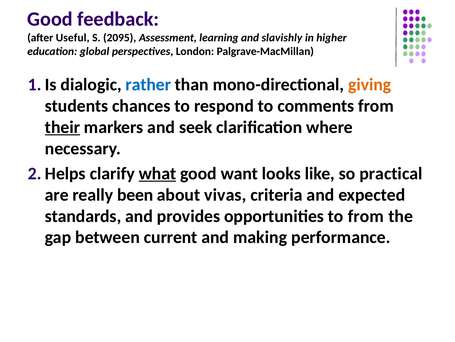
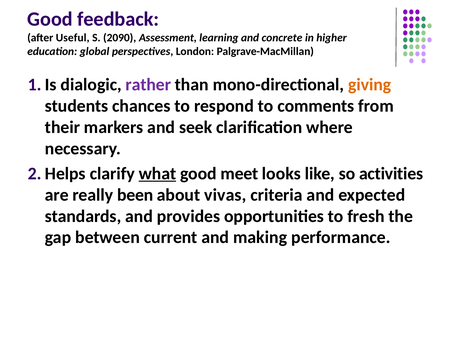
2095: 2095 -> 2090
slavishly: slavishly -> concrete
rather colour: blue -> purple
their underline: present -> none
want: want -> meet
practical: practical -> activities
to from: from -> fresh
